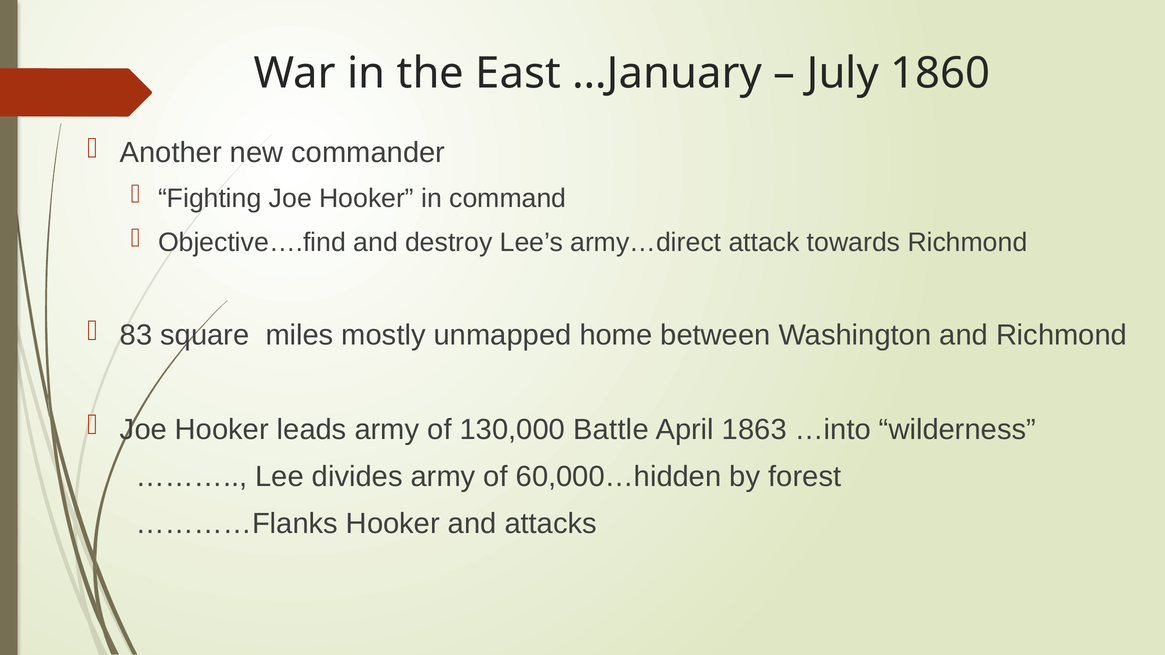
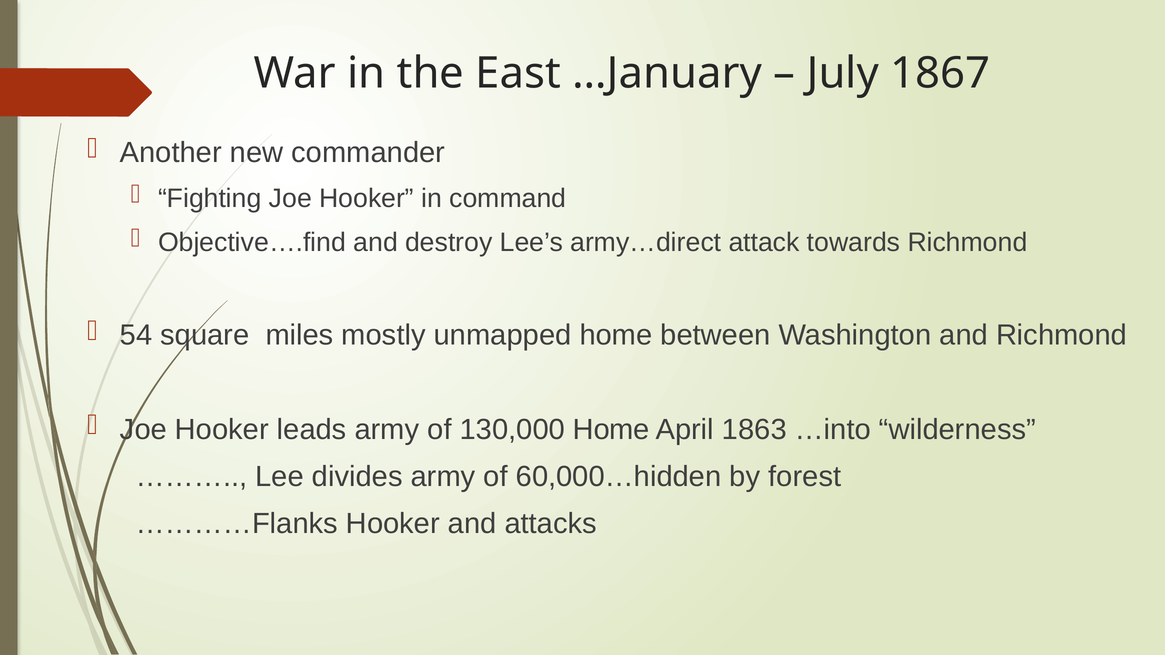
1860: 1860 -> 1867
83: 83 -> 54
130,000 Battle: Battle -> Home
